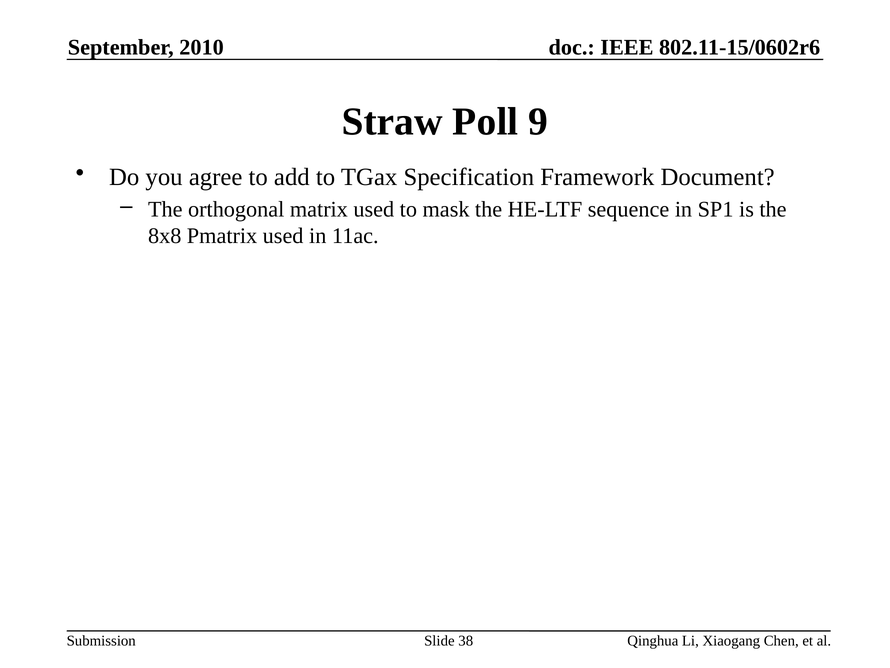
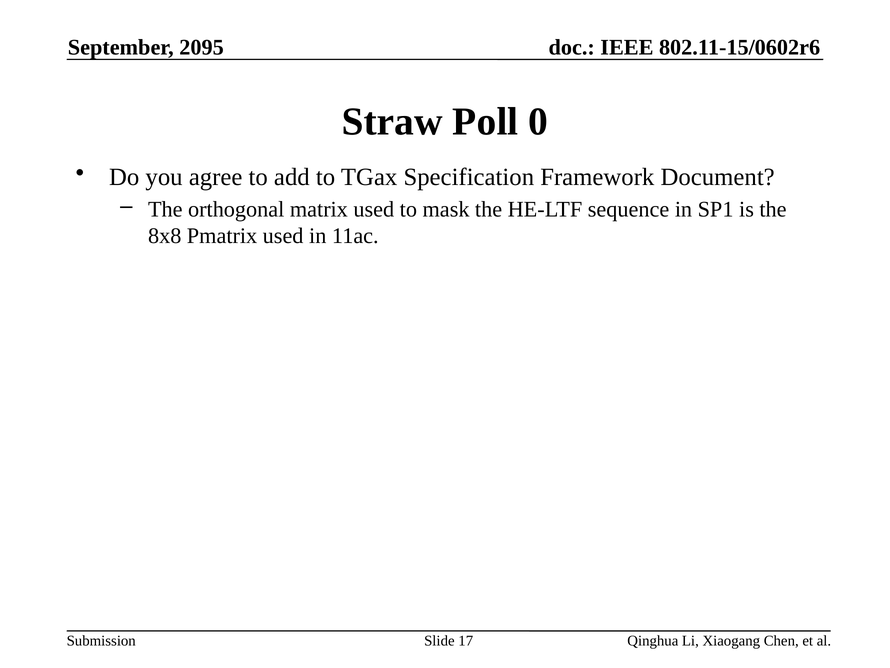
2010: 2010 -> 2095
9: 9 -> 0
38: 38 -> 17
